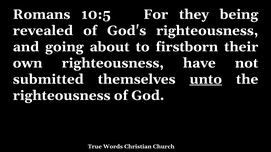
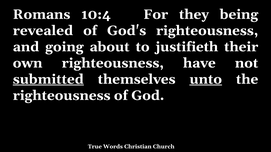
10:5: 10:5 -> 10:4
firstborn: firstborn -> justifieth
submitted underline: none -> present
